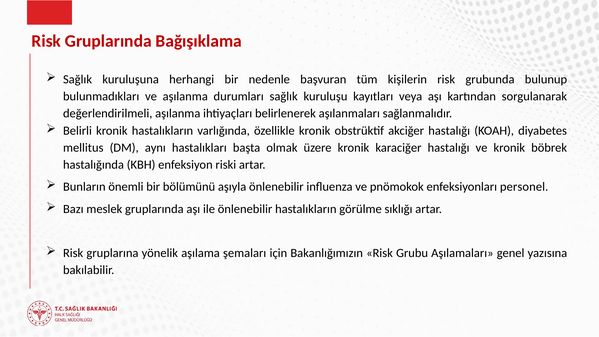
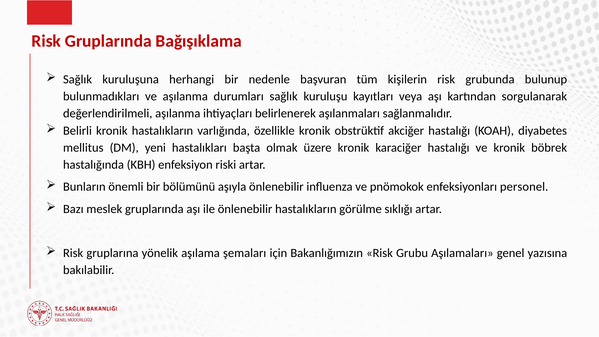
aynı: aynı -> yeni
